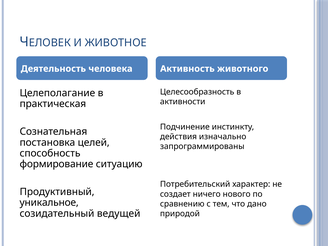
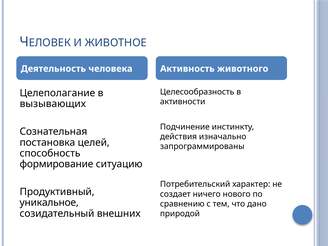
практическая: практическая -> вызывающих
ведущей: ведущей -> внешних
